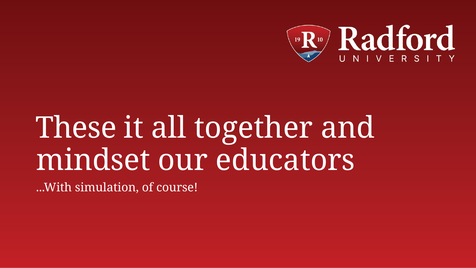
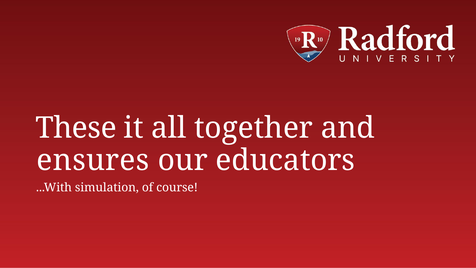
mindset: mindset -> ensures
